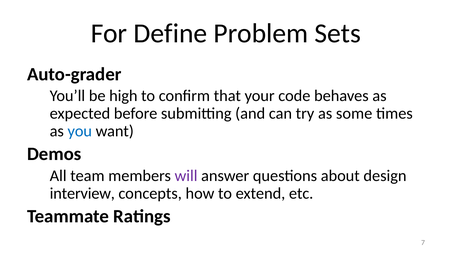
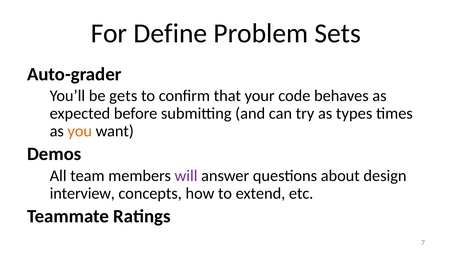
high: high -> gets
some: some -> types
you colour: blue -> orange
